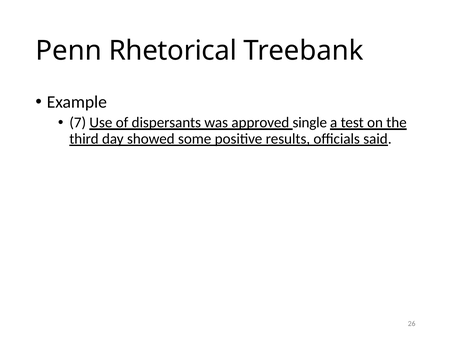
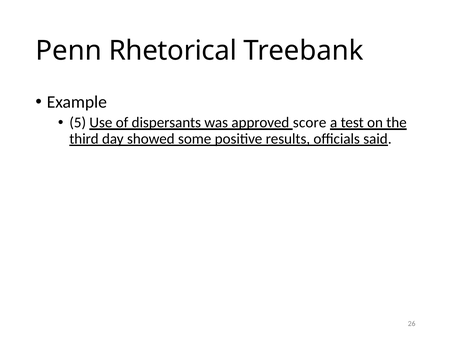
7: 7 -> 5
single: single -> score
